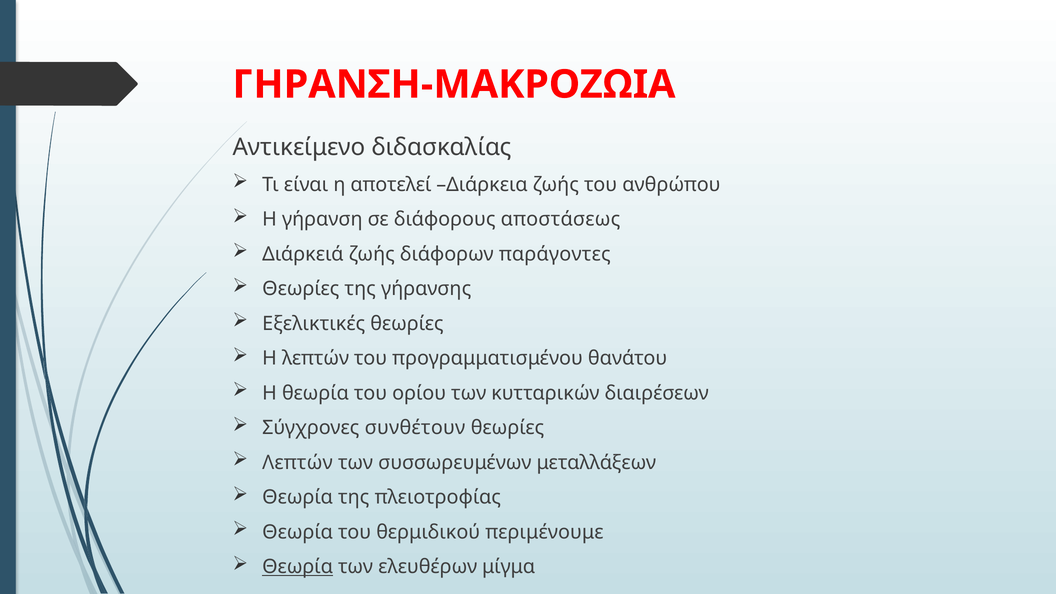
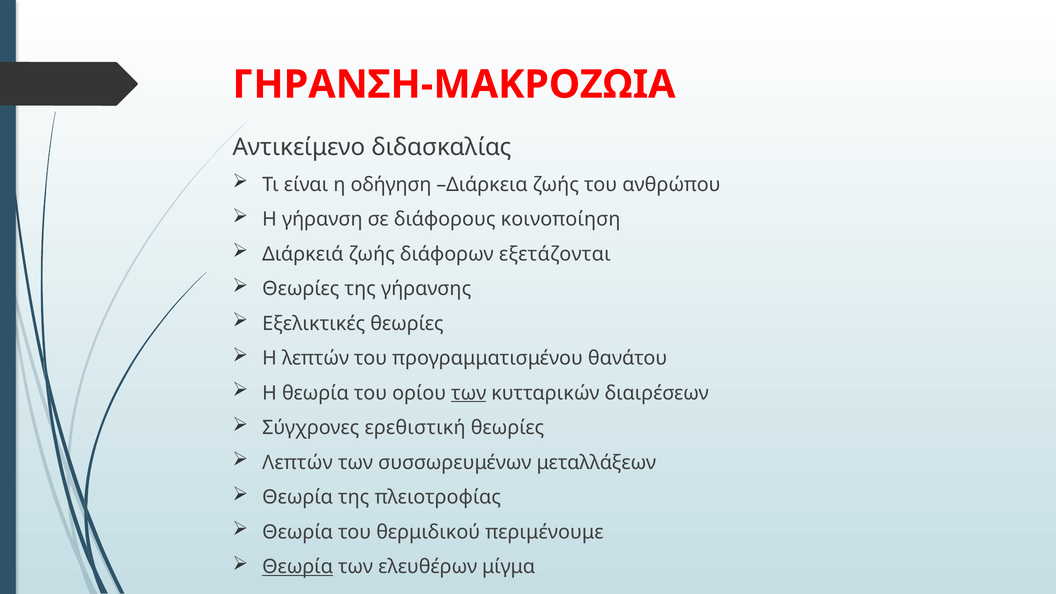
αποτελεί: αποτελεί -> οδήγηση
αποστάσεως: αποστάσεως -> κοινοποίηση
παράγοντες: παράγοντες -> εξετάζονται
των at (469, 393) underline: none -> present
συνθέτουν: συνθέτουν -> ερεθιστική
